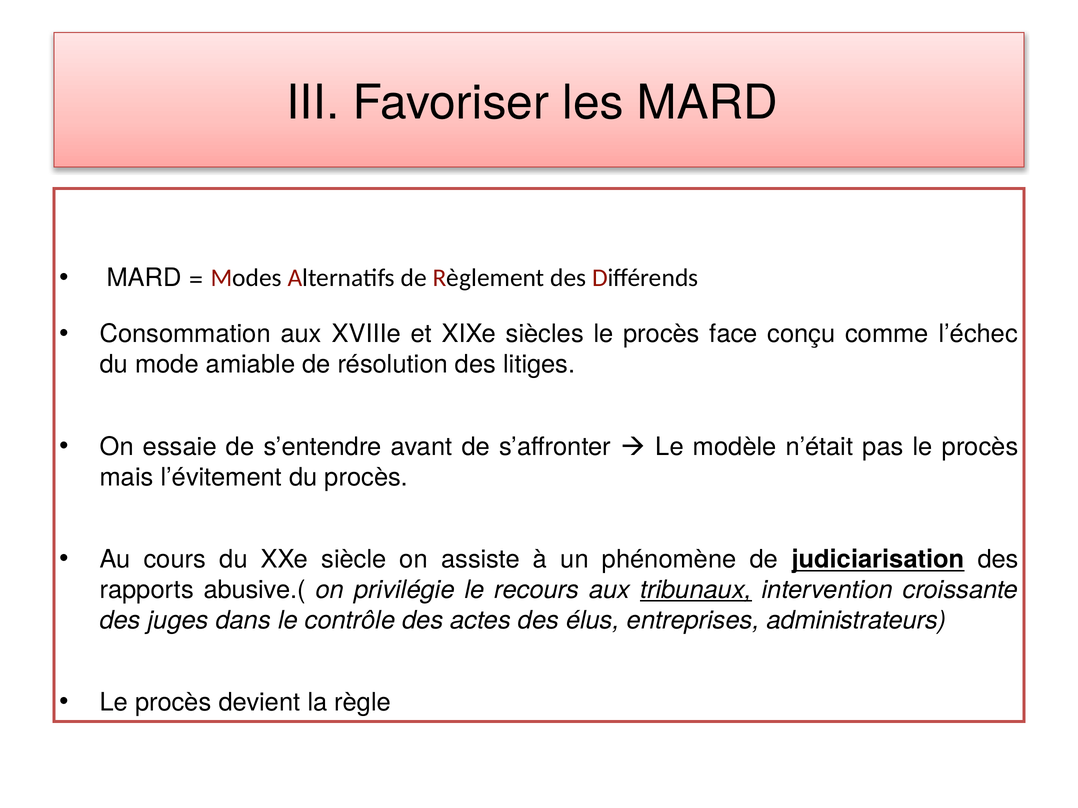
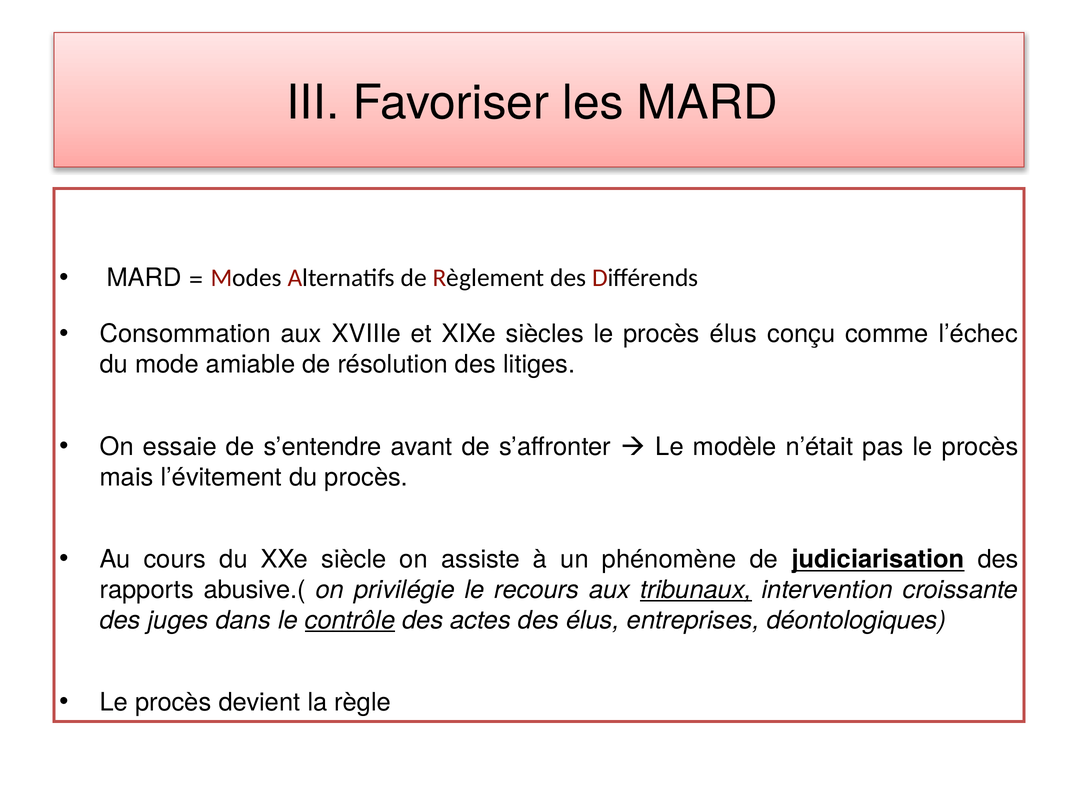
procès face: face -> élus
contrôle underline: none -> present
administrateurs: administrateurs -> déontologiques
